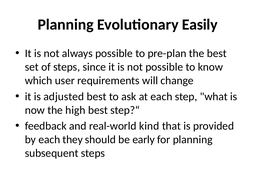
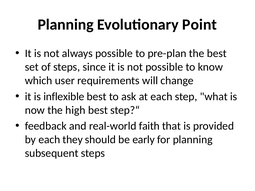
Easily: Easily -> Point
adjusted: adjusted -> inflexible
kind: kind -> faith
